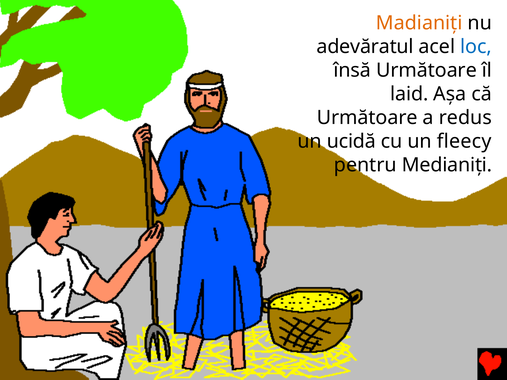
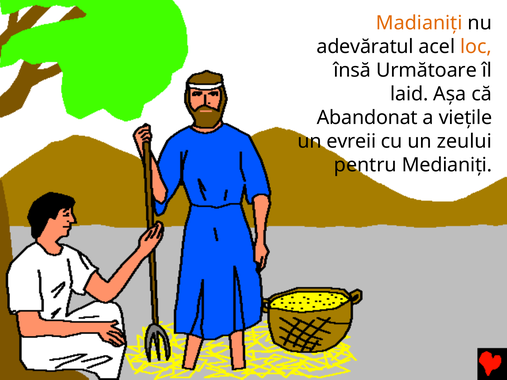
loc colour: blue -> orange
Următoare at (367, 118): Următoare -> Abandonat
redus: redus -> viețile
ucidă: ucidă -> evreii
fleecy: fleecy -> zeului
